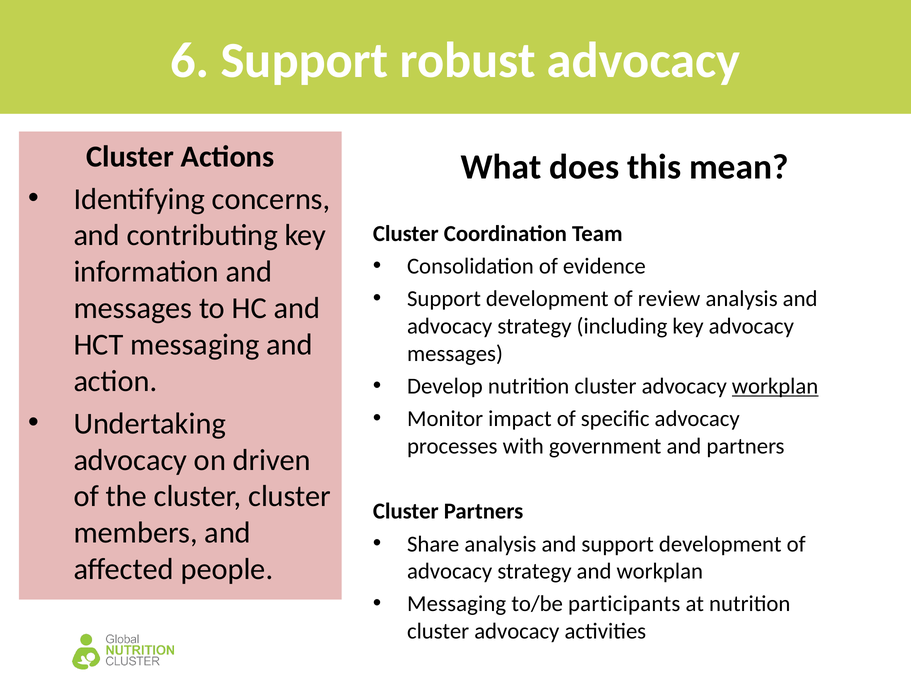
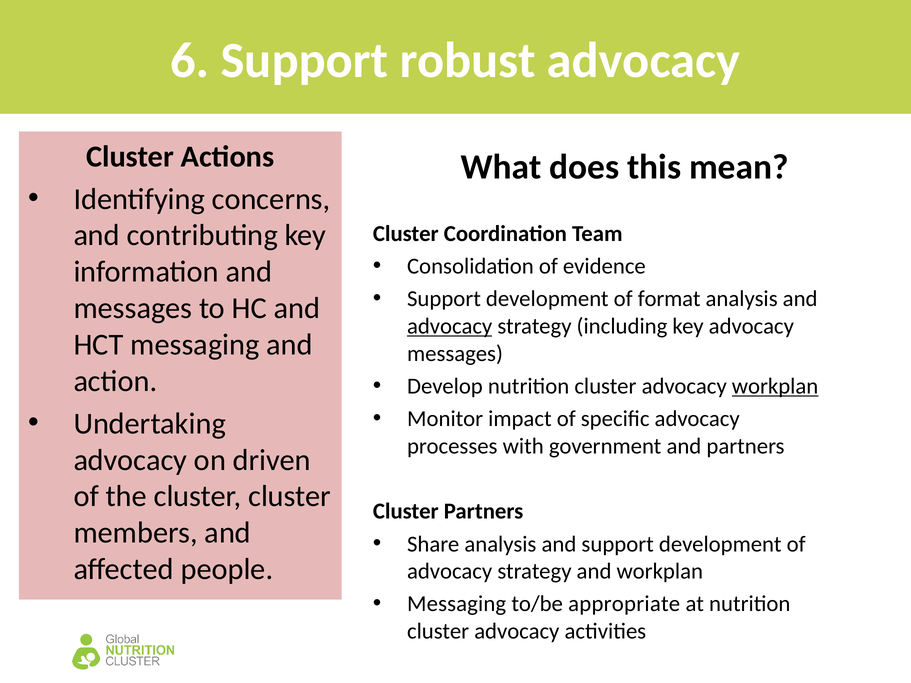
review: review -> format
advocacy at (450, 326) underline: none -> present
participants: participants -> appropriate
